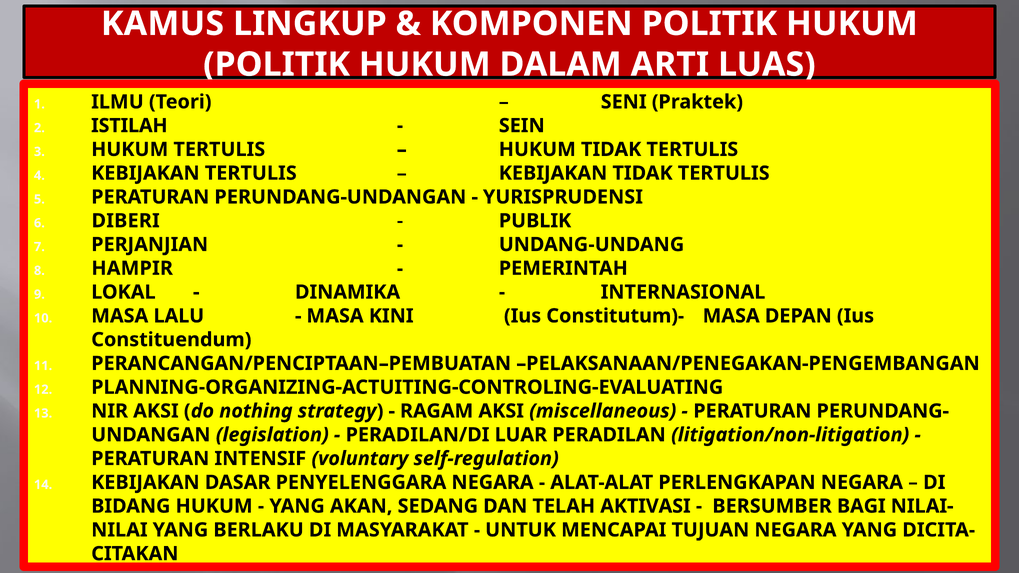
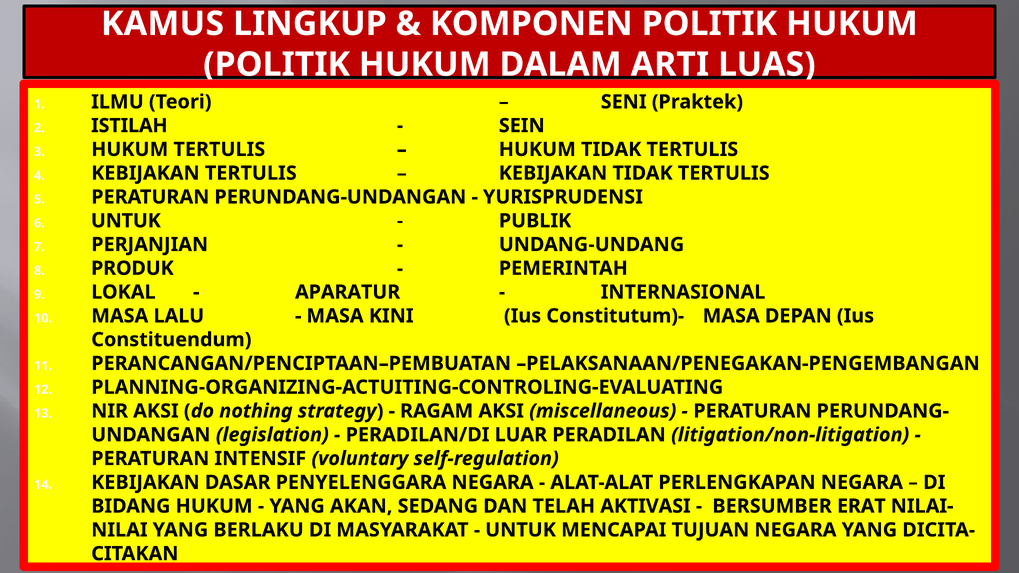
DIBERI at (126, 221): DIBERI -> UNTUK
HAMPIR: HAMPIR -> PRODUK
DINAMIKA: DINAMIKA -> APARATUR
BAGI: BAGI -> ERAT
